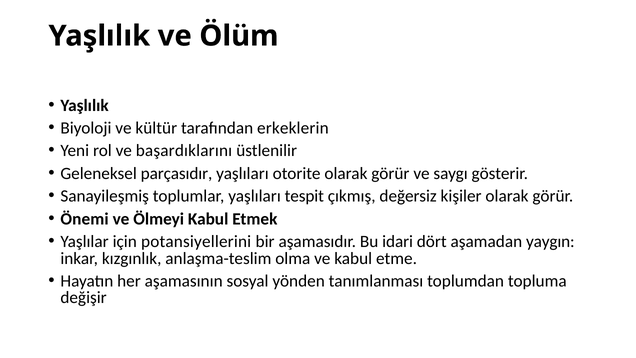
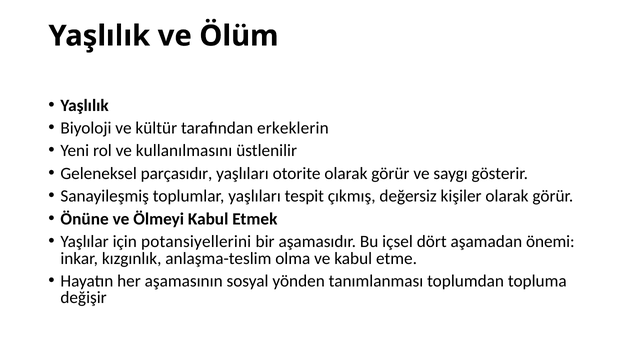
başardıklarını: başardıklarını -> kullanılmasını
Önemi: Önemi -> Önüne
idari: idari -> içsel
yaygın: yaygın -> önemi
